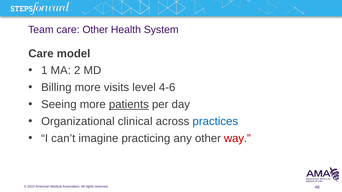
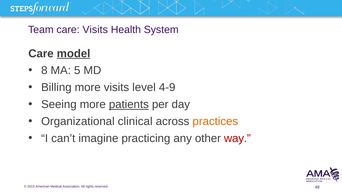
care Other: Other -> Visits
model underline: none -> present
1: 1 -> 8
2: 2 -> 5
4-6: 4-6 -> 4-9
practices colour: blue -> orange
